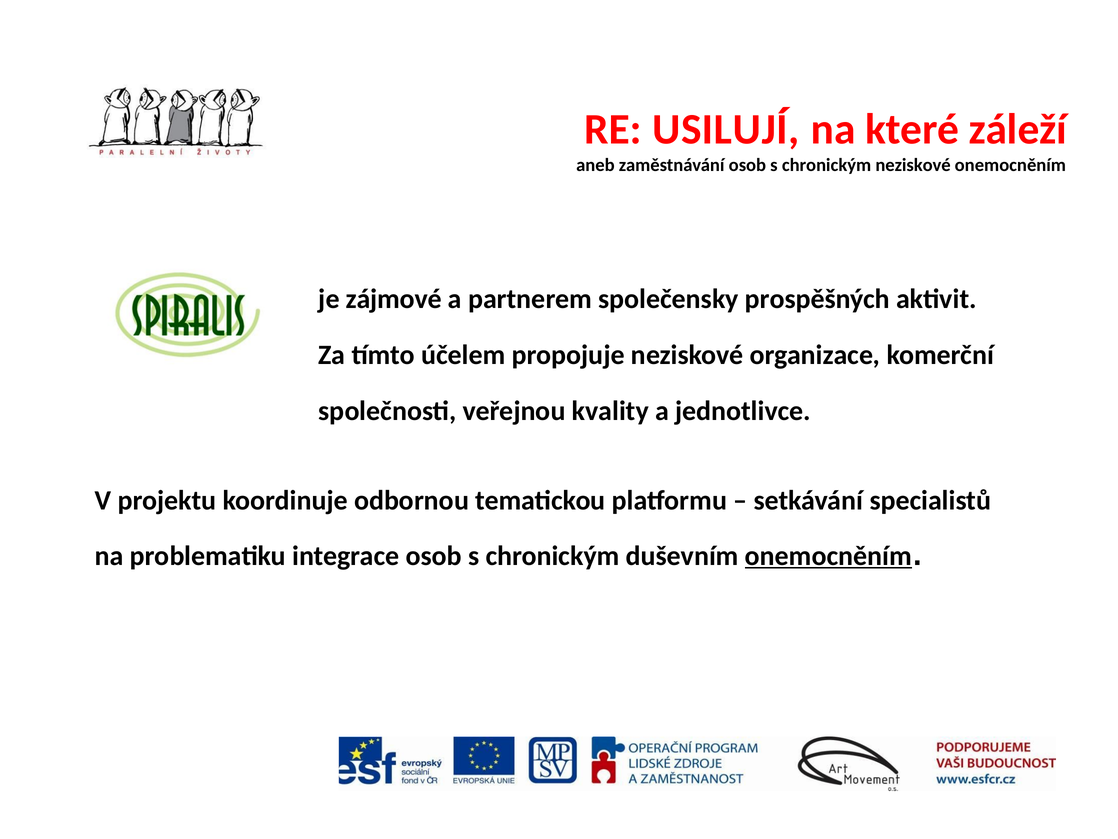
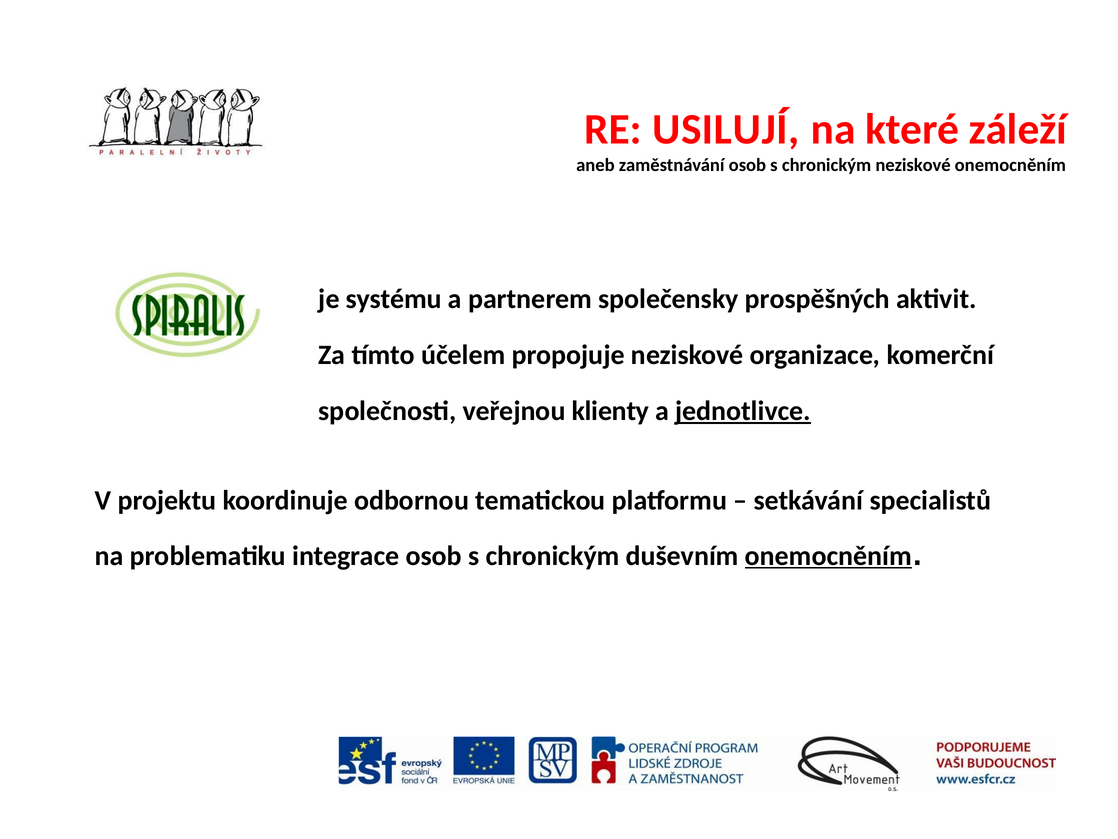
zájmové: zájmové -> systému
kvality: kvality -> klienty
jednotlivce underline: none -> present
